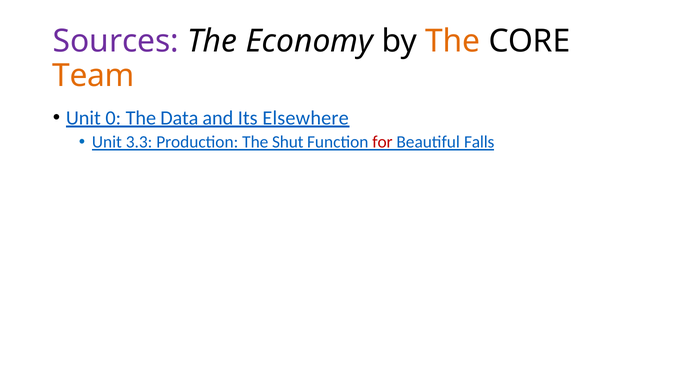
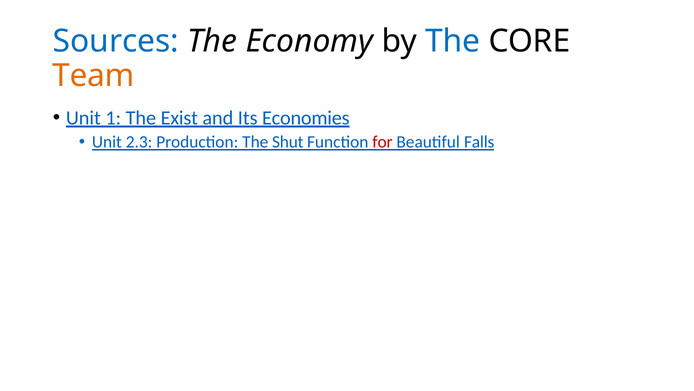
Sources colour: purple -> blue
The at (453, 41) colour: orange -> blue
0: 0 -> 1
Data: Data -> Exist
Elsewhere: Elsewhere -> Economies
3.3: 3.3 -> 2.3
